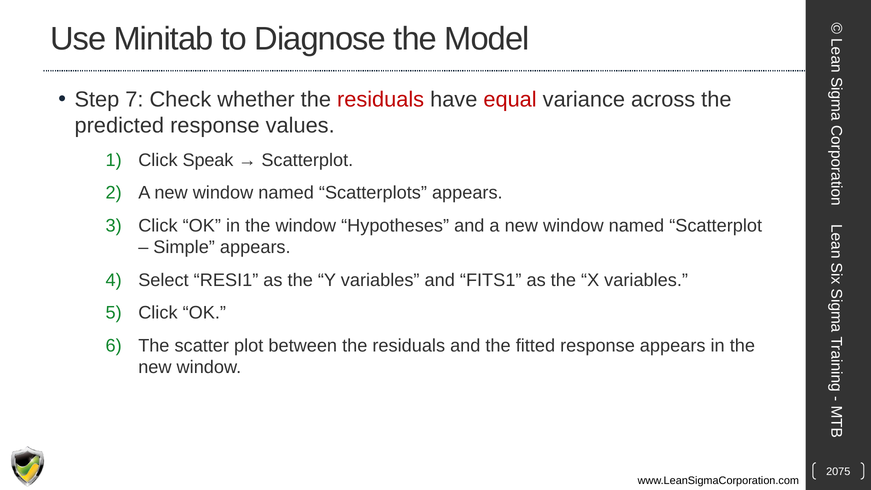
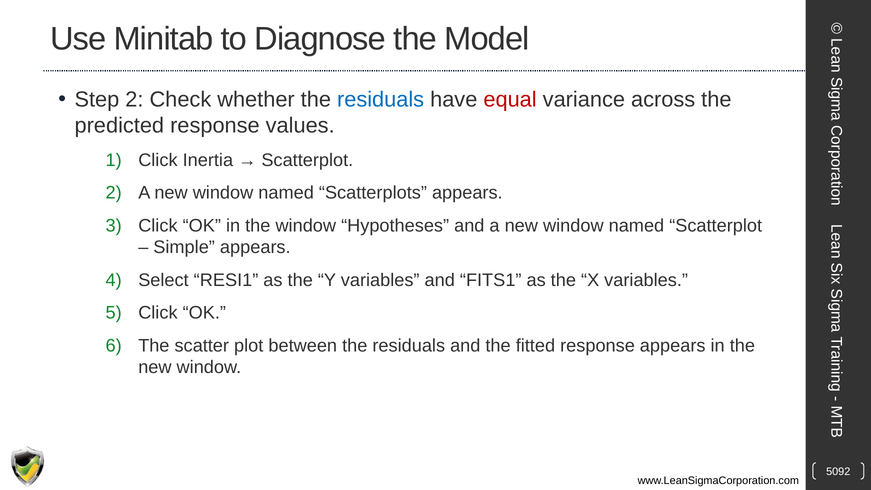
Step 7: 7 -> 2
residuals at (381, 100) colour: red -> blue
Speak: Speak -> Inertia
2075: 2075 -> 5092
